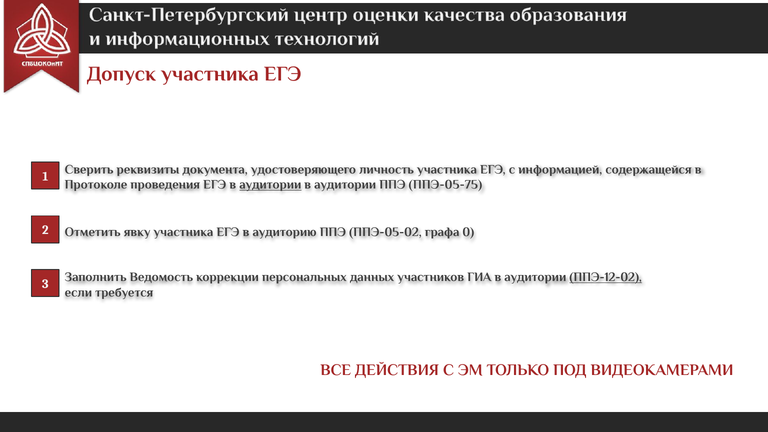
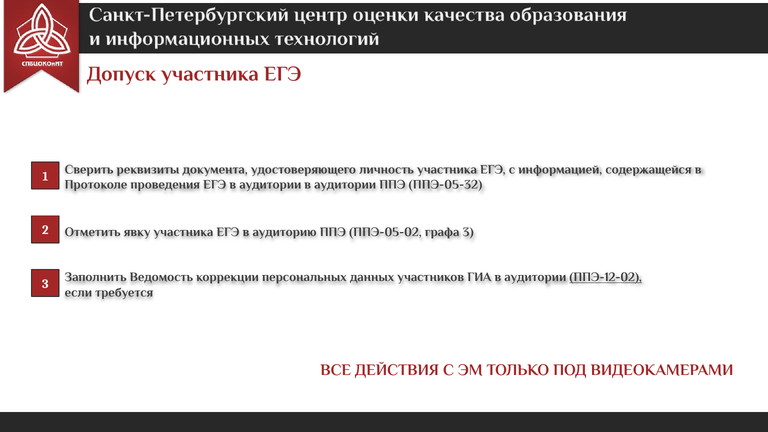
аудитории at (270, 185) underline: present -> none
ППЭ-05-75: ППЭ-05-75 -> ППЭ-05-32
графа 0: 0 -> 3
